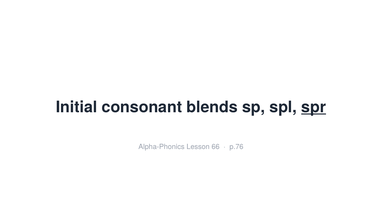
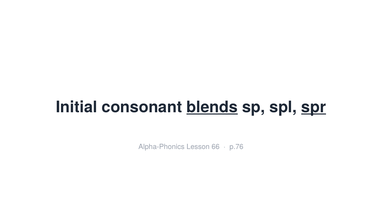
blends underline: none -> present
